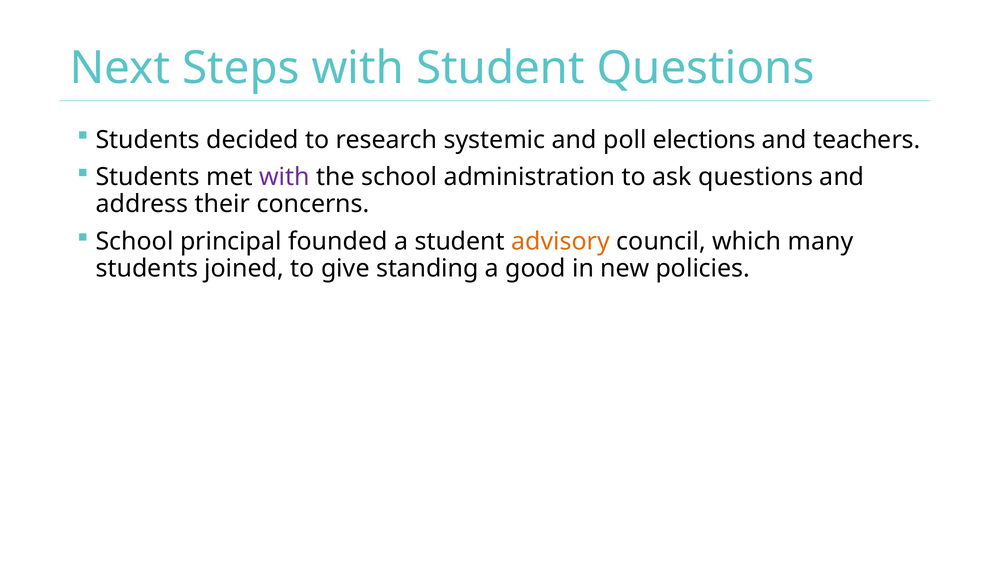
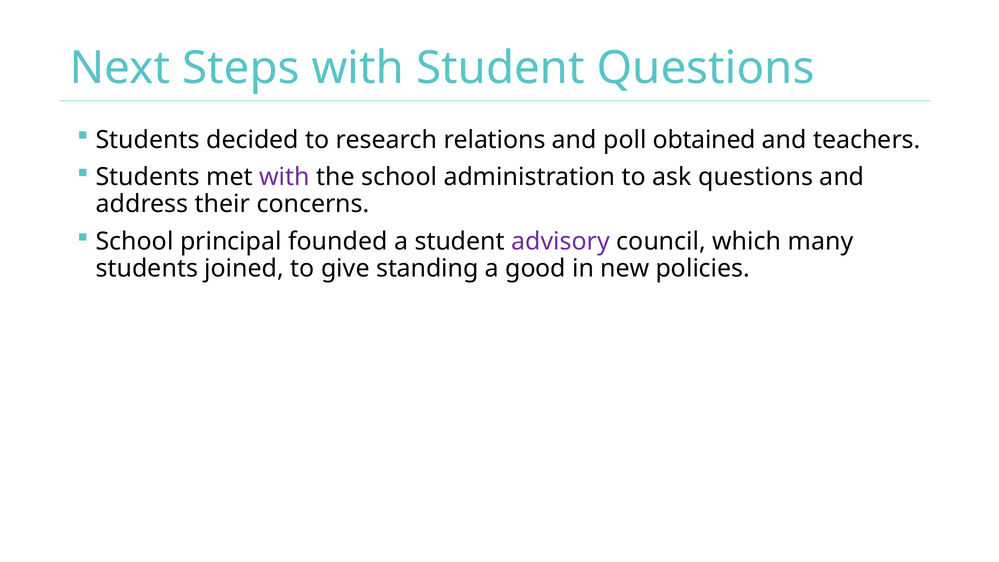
systemic: systemic -> relations
elections: elections -> obtained
advisory colour: orange -> purple
